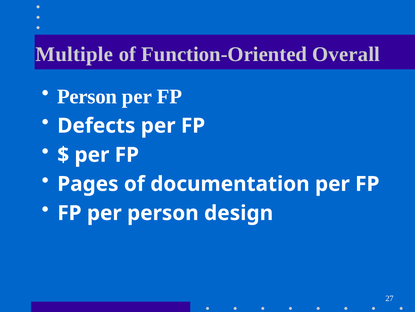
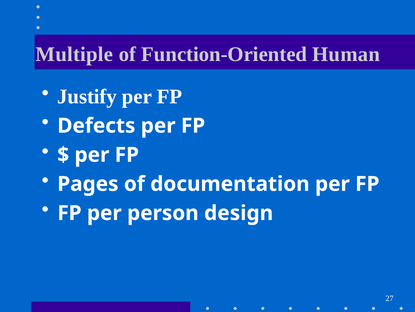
Overall: Overall -> Human
Person at (87, 96): Person -> Justify
